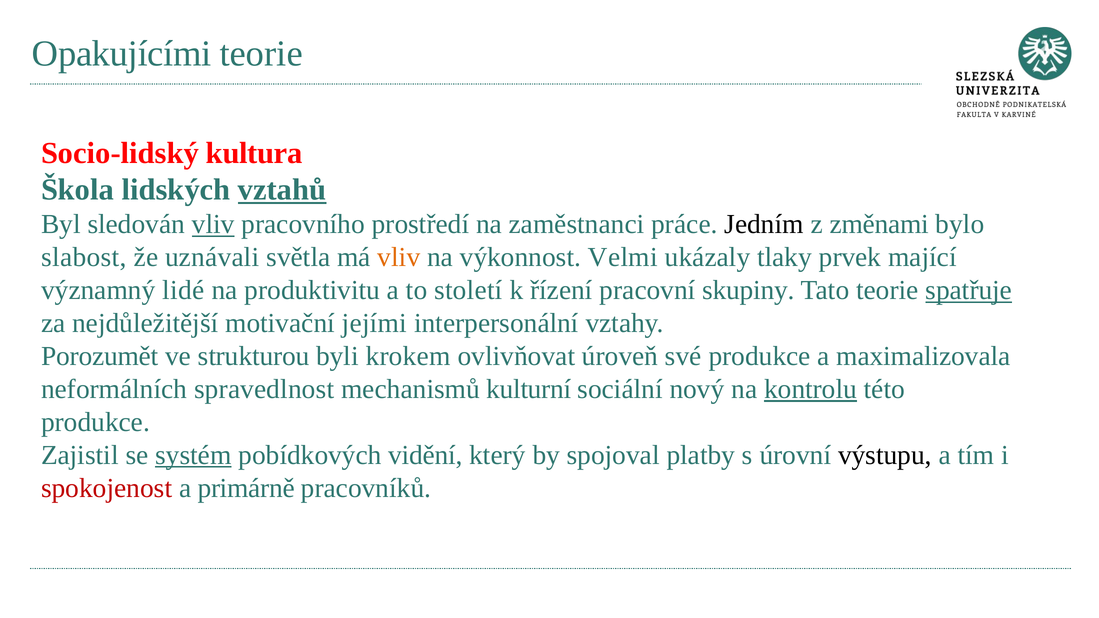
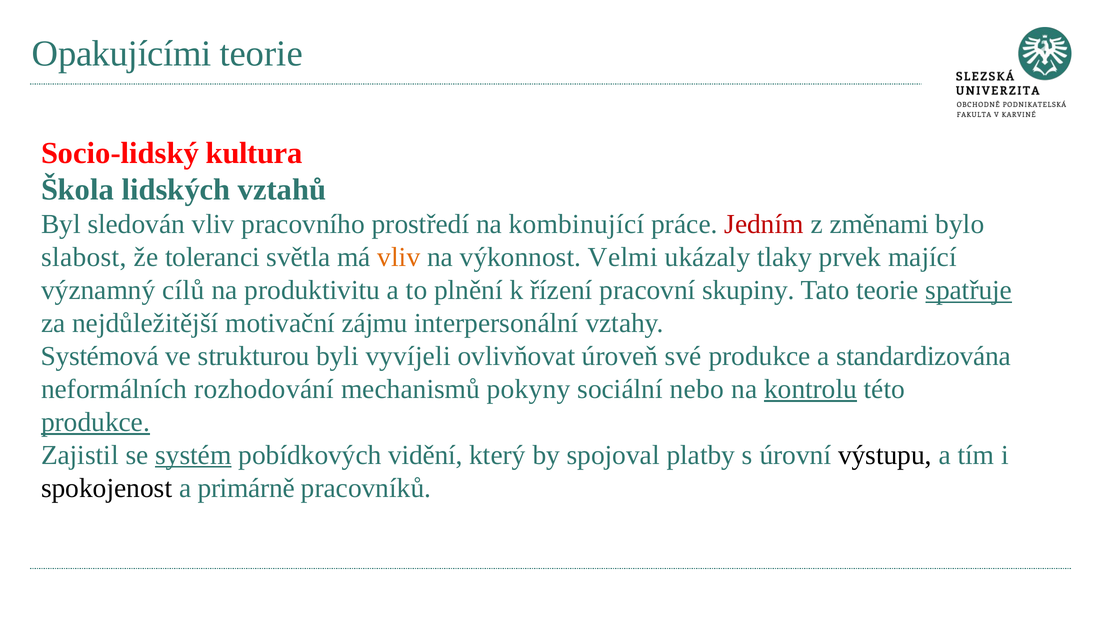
vztahů underline: present -> none
vliv at (213, 224) underline: present -> none
zaměstnanci: zaměstnanci -> kombinující
Jedním colour: black -> red
uznávali: uznávali -> toleranci
lidé: lidé -> cílů
století: století -> plnění
jejími: jejími -> zájmu
Porozumět: Porozumět -> Systémová
krokem: krokem -> vyvíjeli
maximalizovala: maximalizovala -> standardizována
spravedlnost: spravedlnost -> rozhodování
kulturní: kulturní -> pokyny
nový: nový -> nebo
produkce at (96, 422) underline: none -> present
spokojenost colour: red -> black
